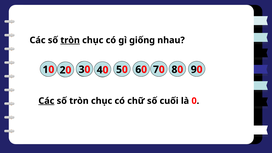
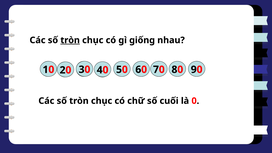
Các at (46, 101) underline: present -> none
